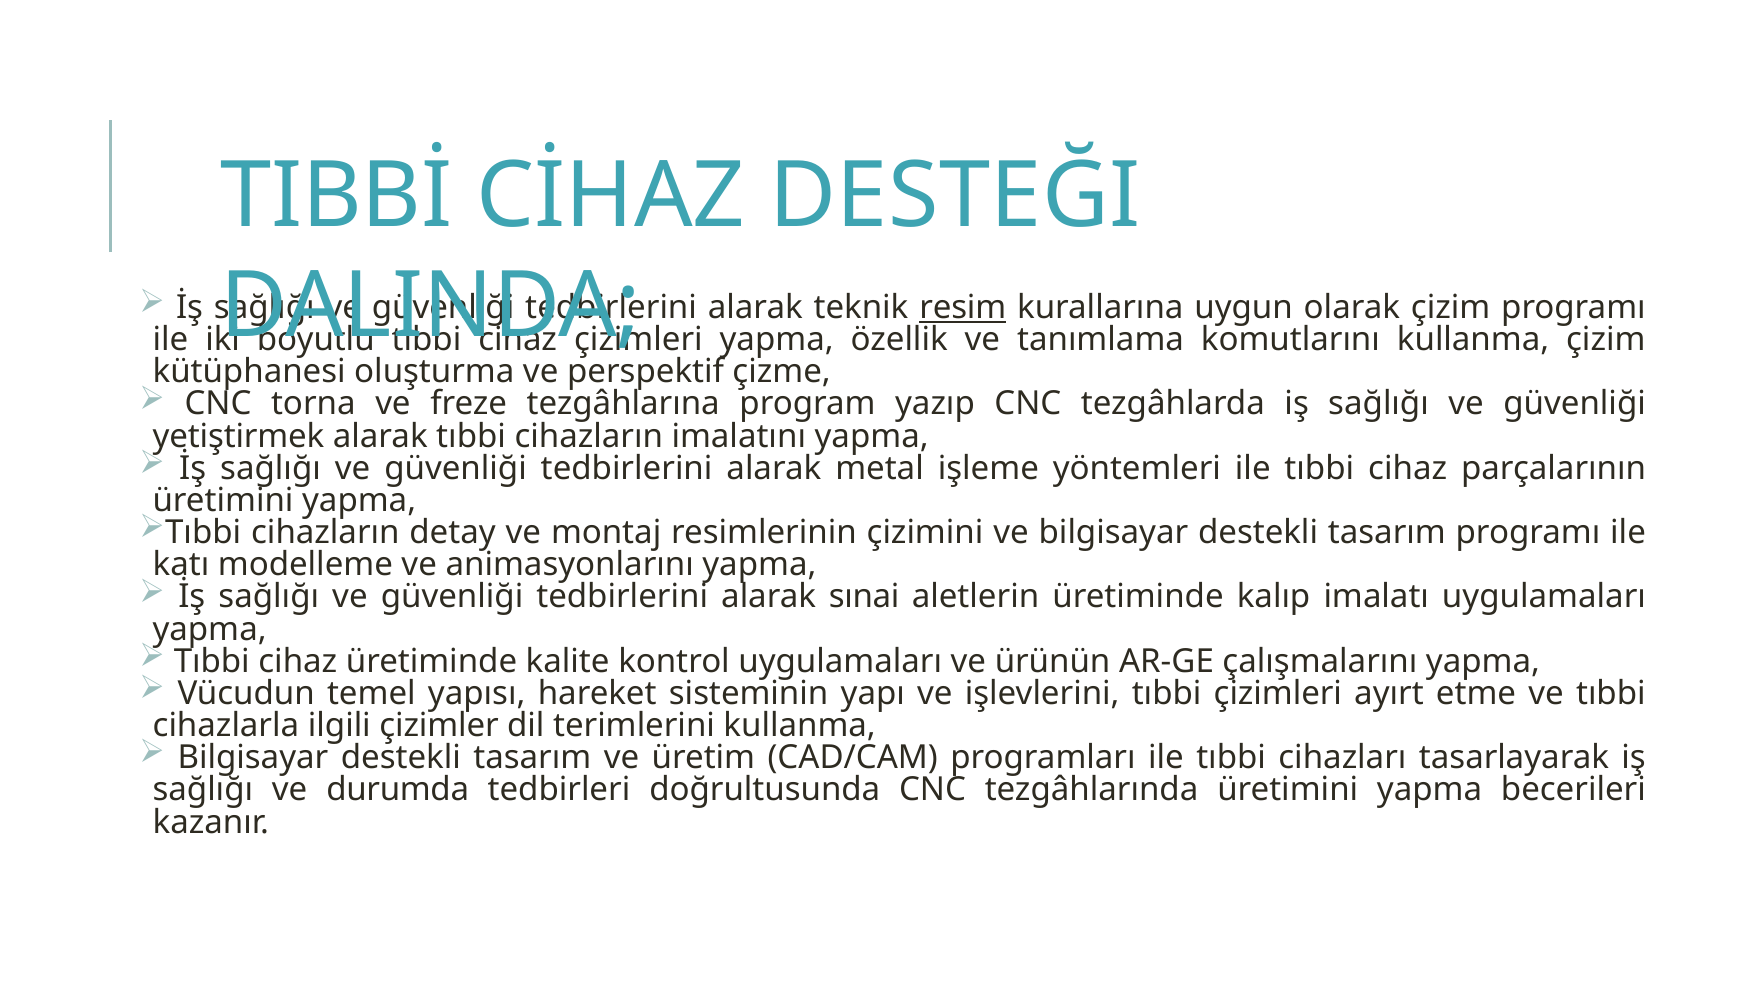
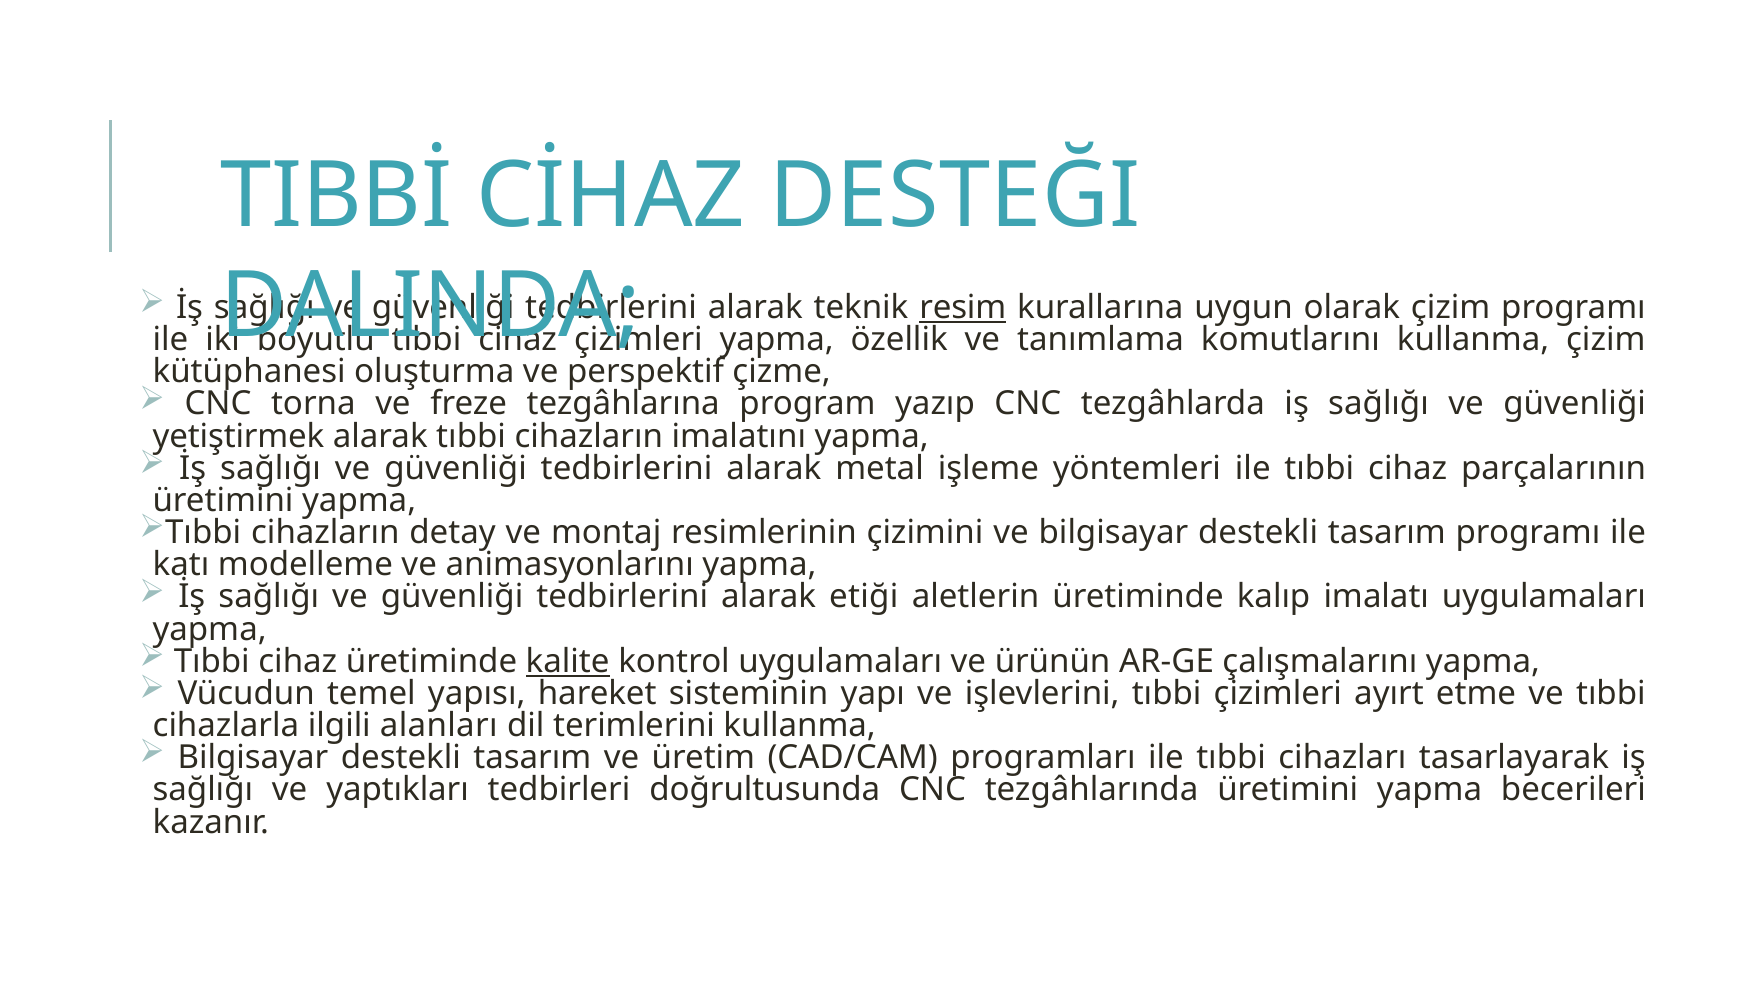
sınai: sınai -> etiği
kalite underline: none -> present
çizimler: çizimler -> alanları
durumda: durumda -> yaptıkları
